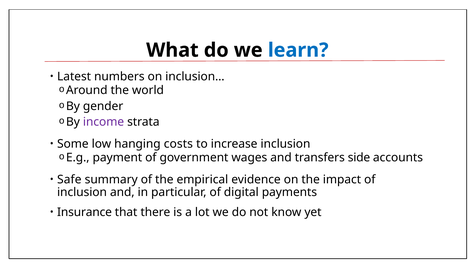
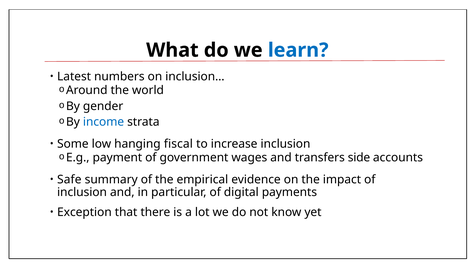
income colour: purple -> blue
costs: costs -> fiscal
Insurance: Insurance -> Exception
